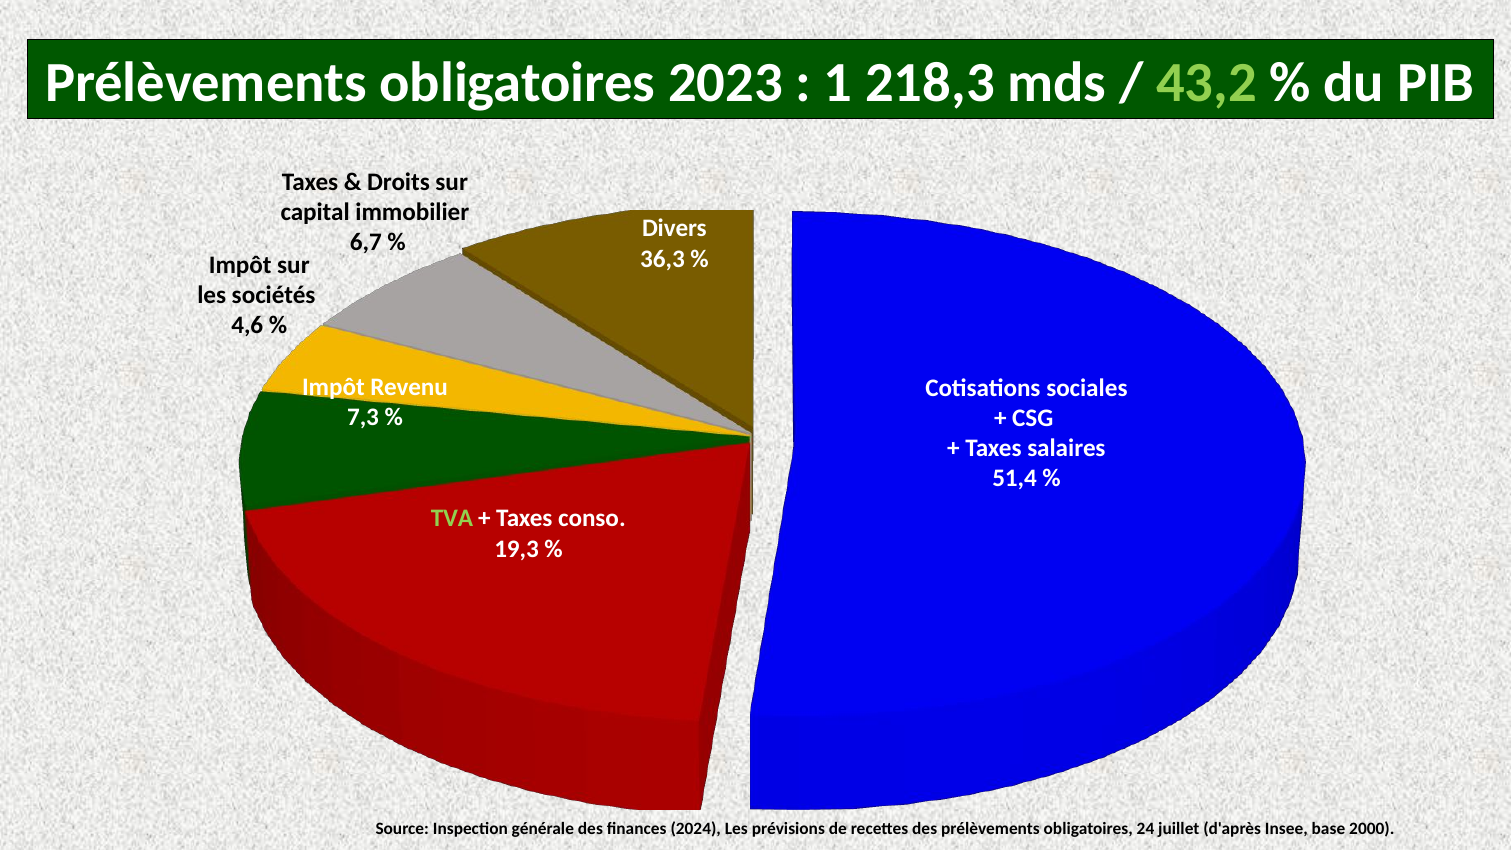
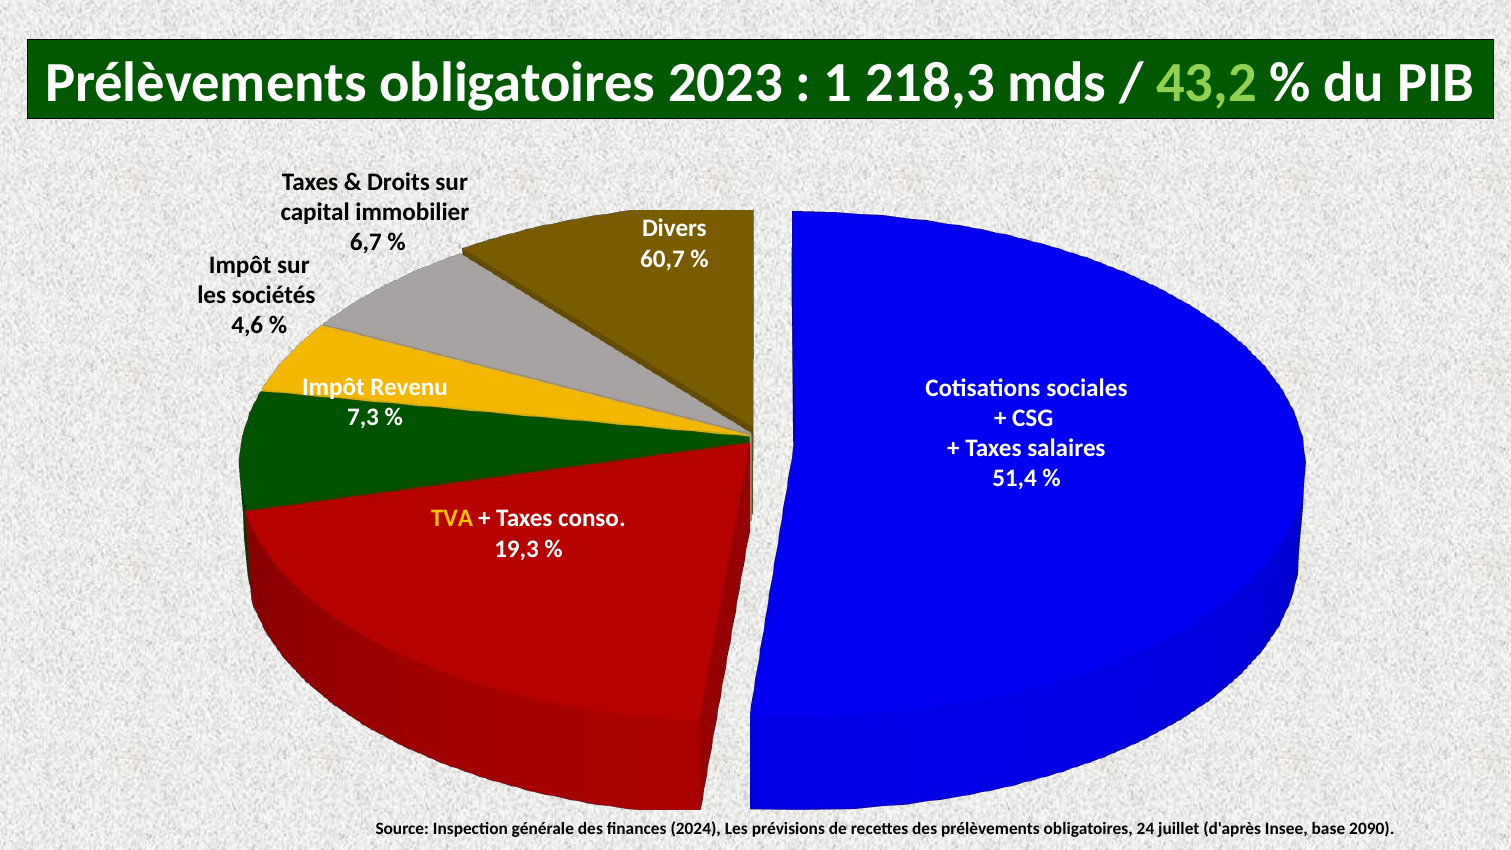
36,3: 36,3 -> 60,7
TVA colour: light green -> yellow
2000: 2000 -> 2090
